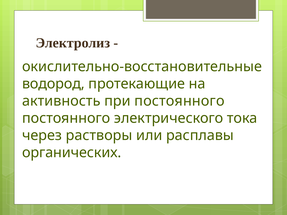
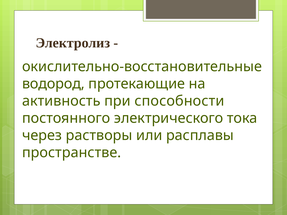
при постоянного: постоянного -> способности
органических: органических -> пространстве
